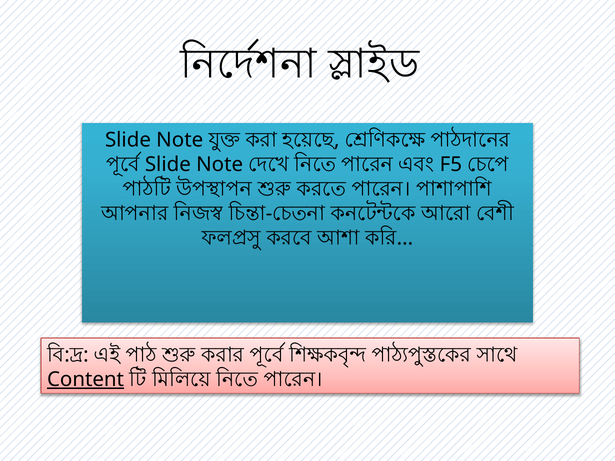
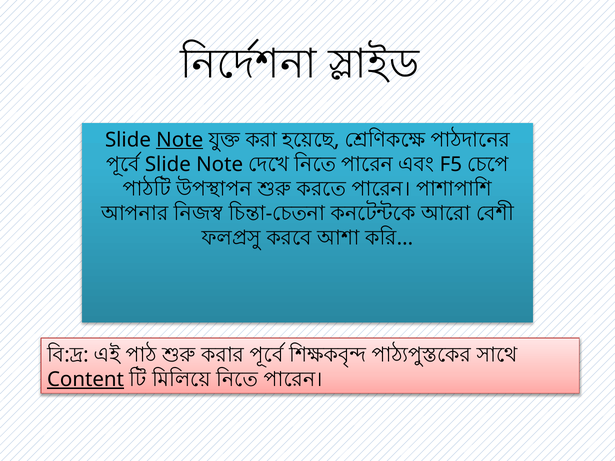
Note at (180, 140) underline: none -> present
